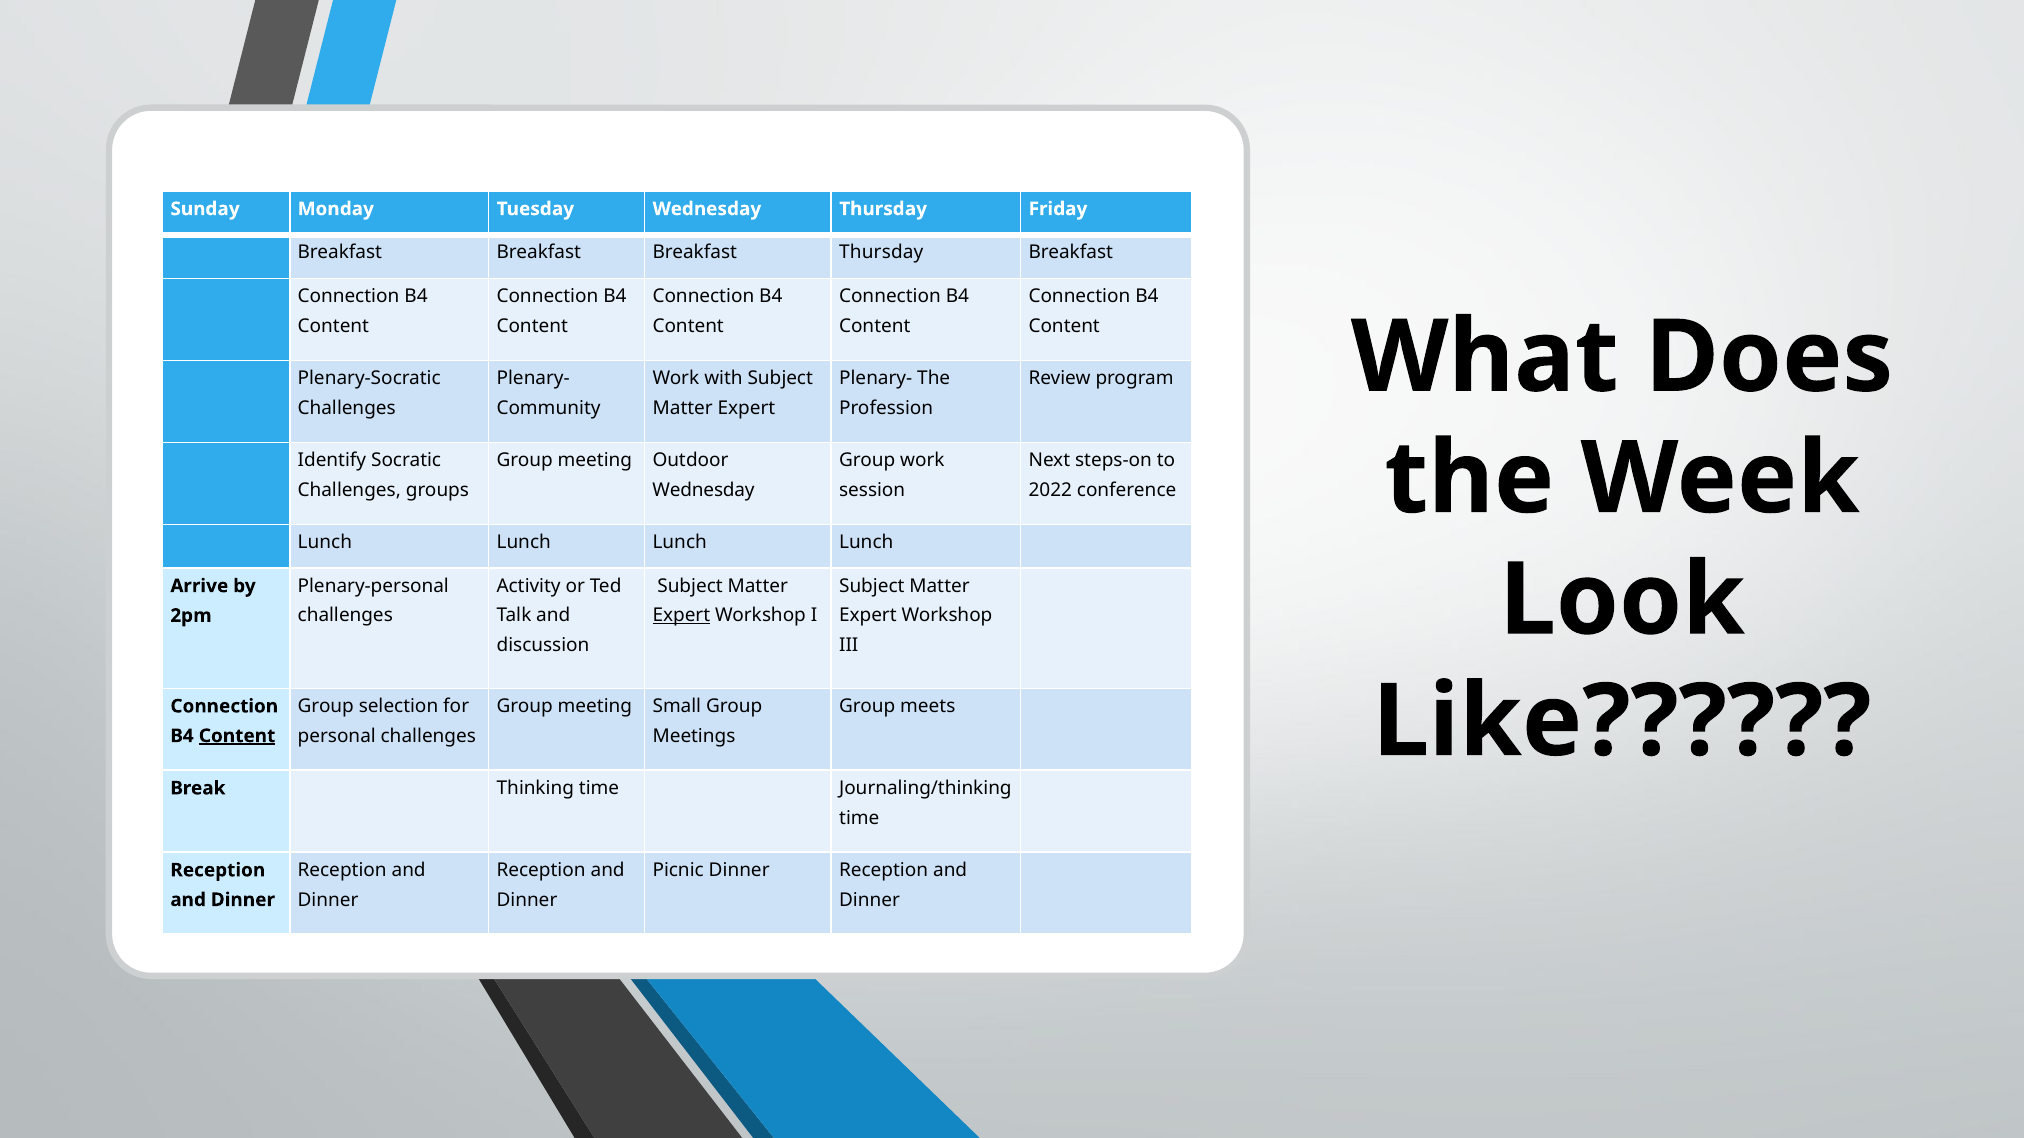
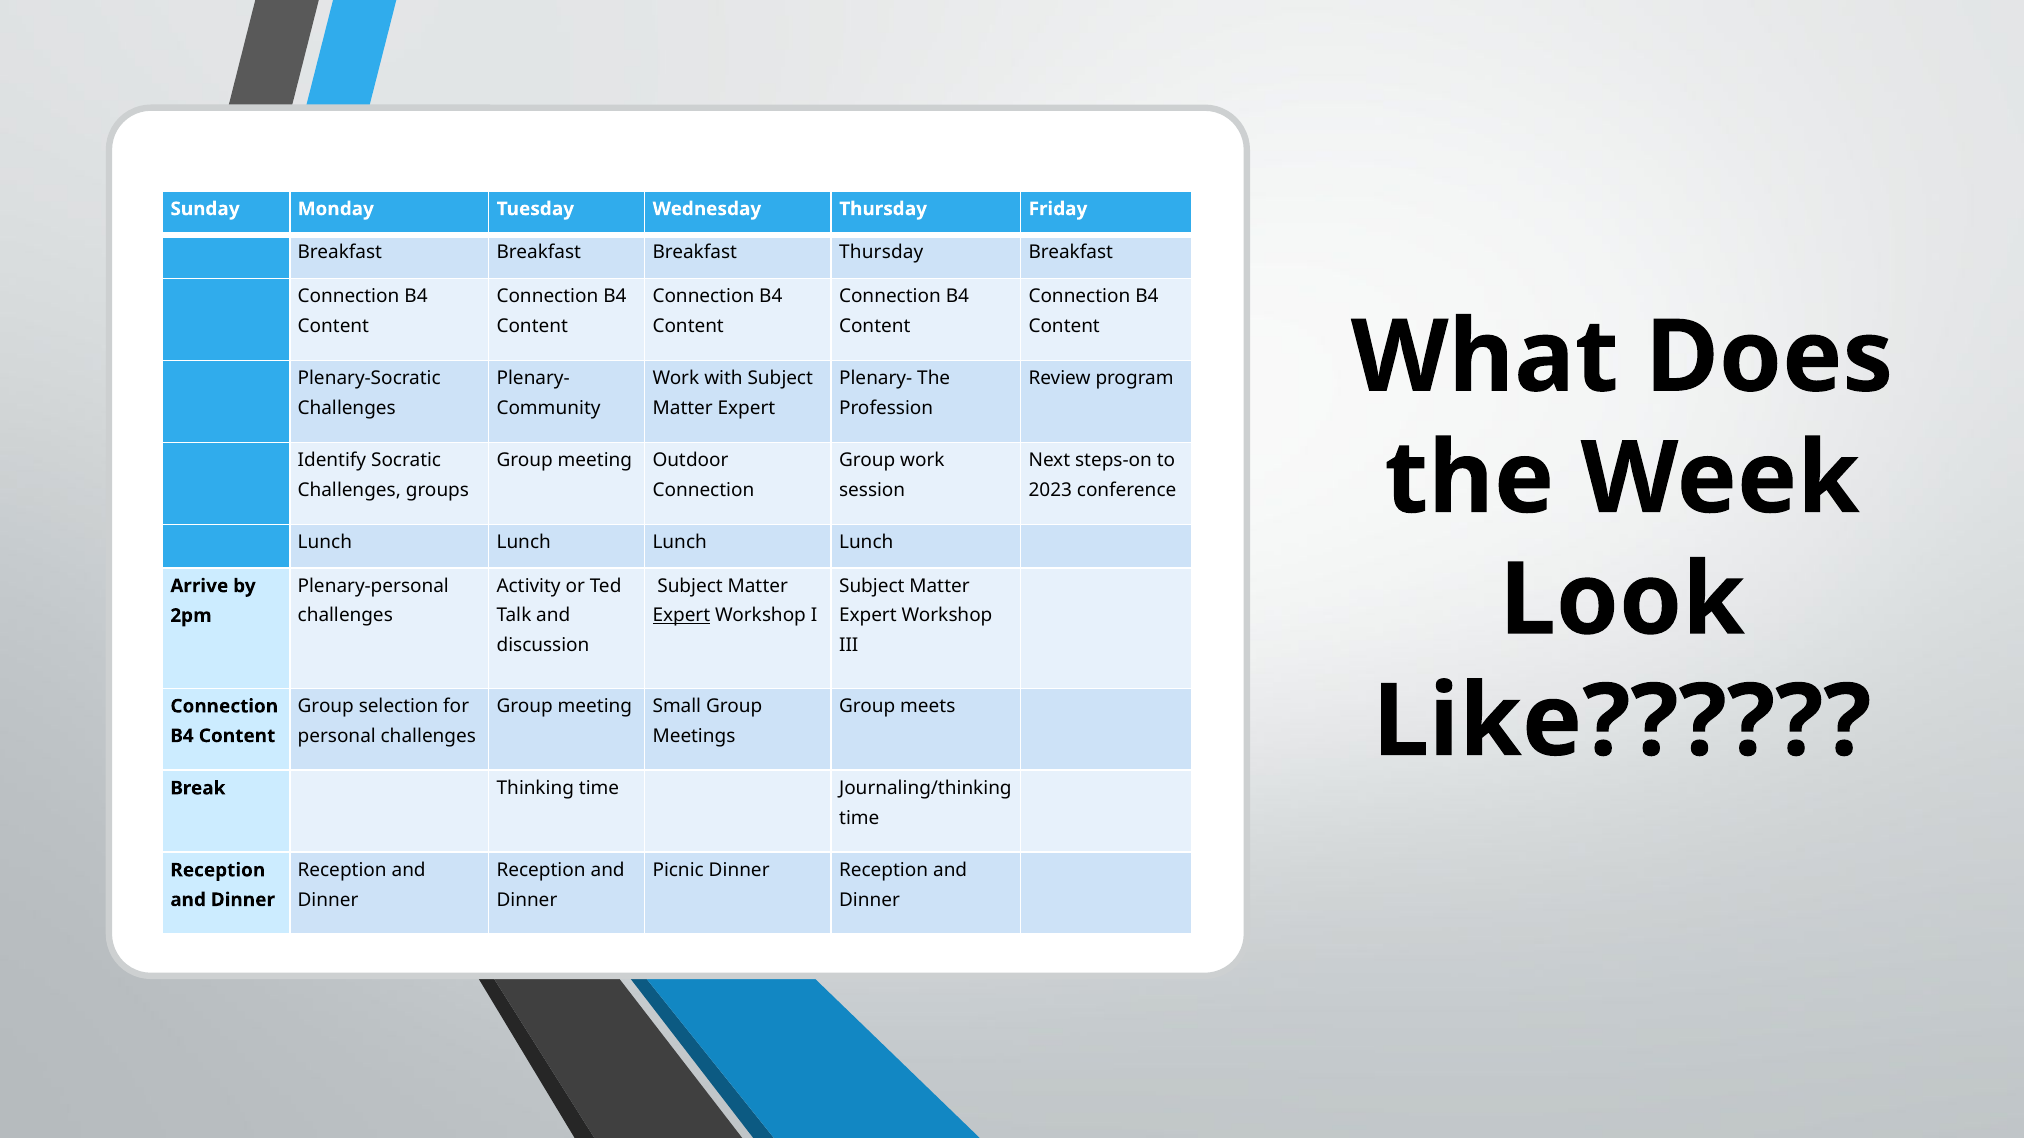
Wednesday at (704, 490): Wednesday -> Connection
2022: 2022 -> 2023
Content at (237, 736) underline: present -> none
